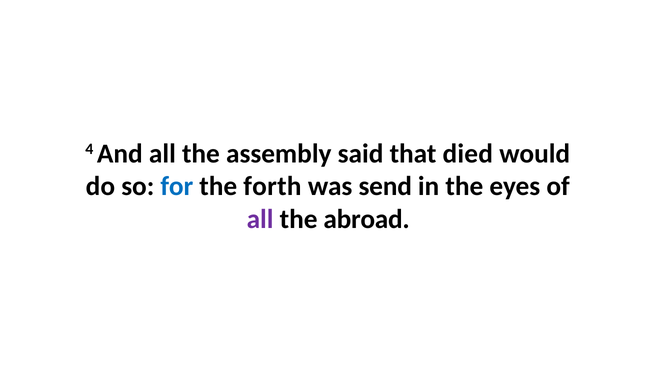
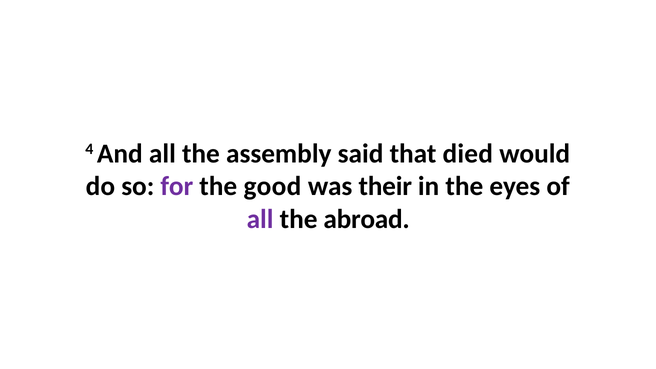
for colour: blue -> purple
forth: forth -> good
send: send -> their
